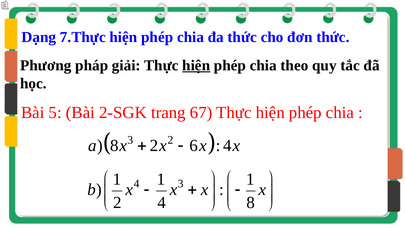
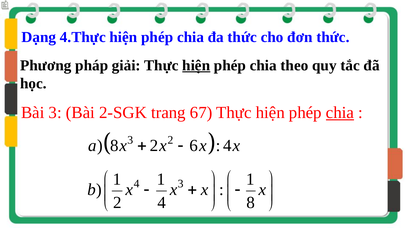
7.Thực: 7.Thực -> 4.Thực
Bài 5: 5 -> 3
chia at (340, 112) underline: none -> present
